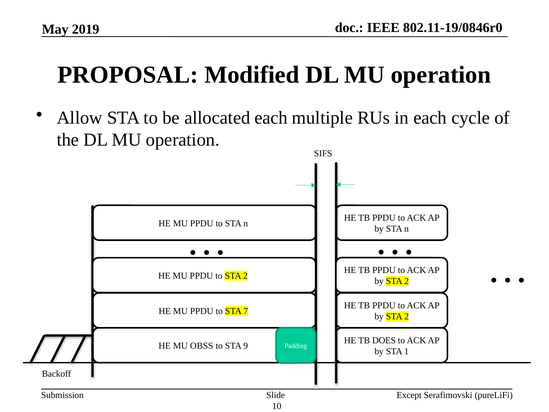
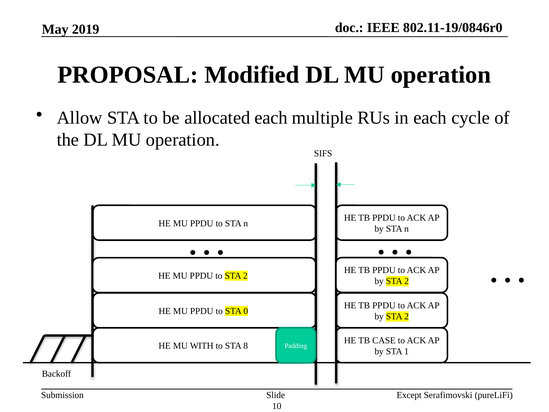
7: 7 -> 0
DOES: DOES -> CASE
OBSS: OBSS -> WITH
9: 9 -> 8
